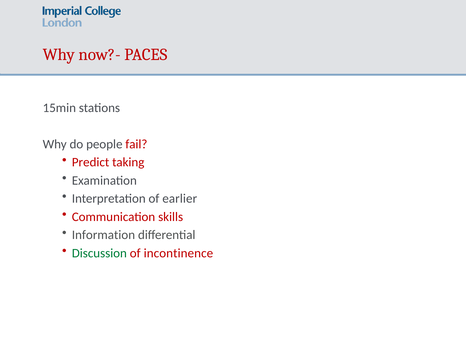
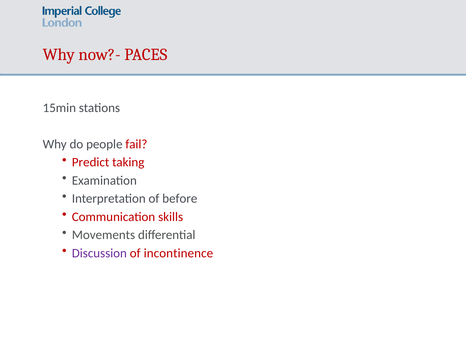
earlier: earlier -> before
Information: Information -> Movements
Discussion colour: green -> purple
